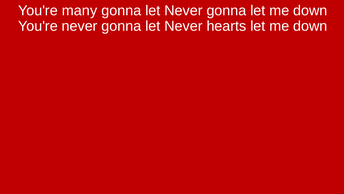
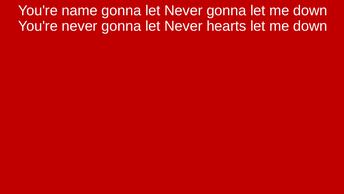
many: many -> name
